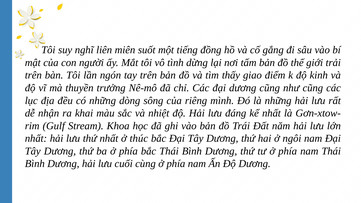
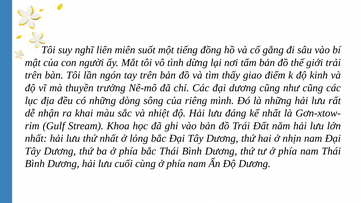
thúc: thúc -> lỏng
ngôi: ngôi -> nhịn
